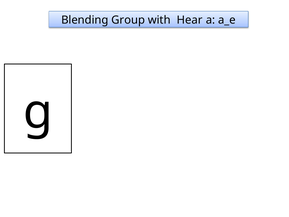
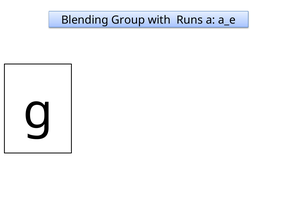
Hear: Hear -> Runs
